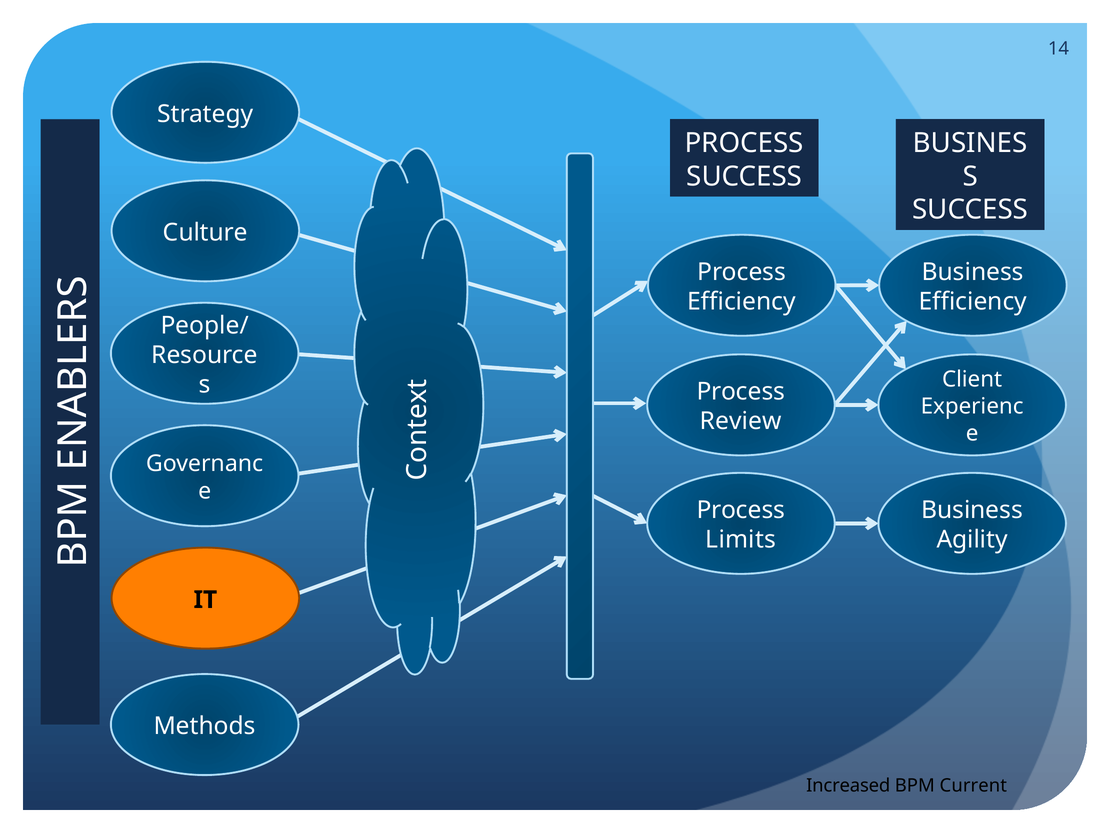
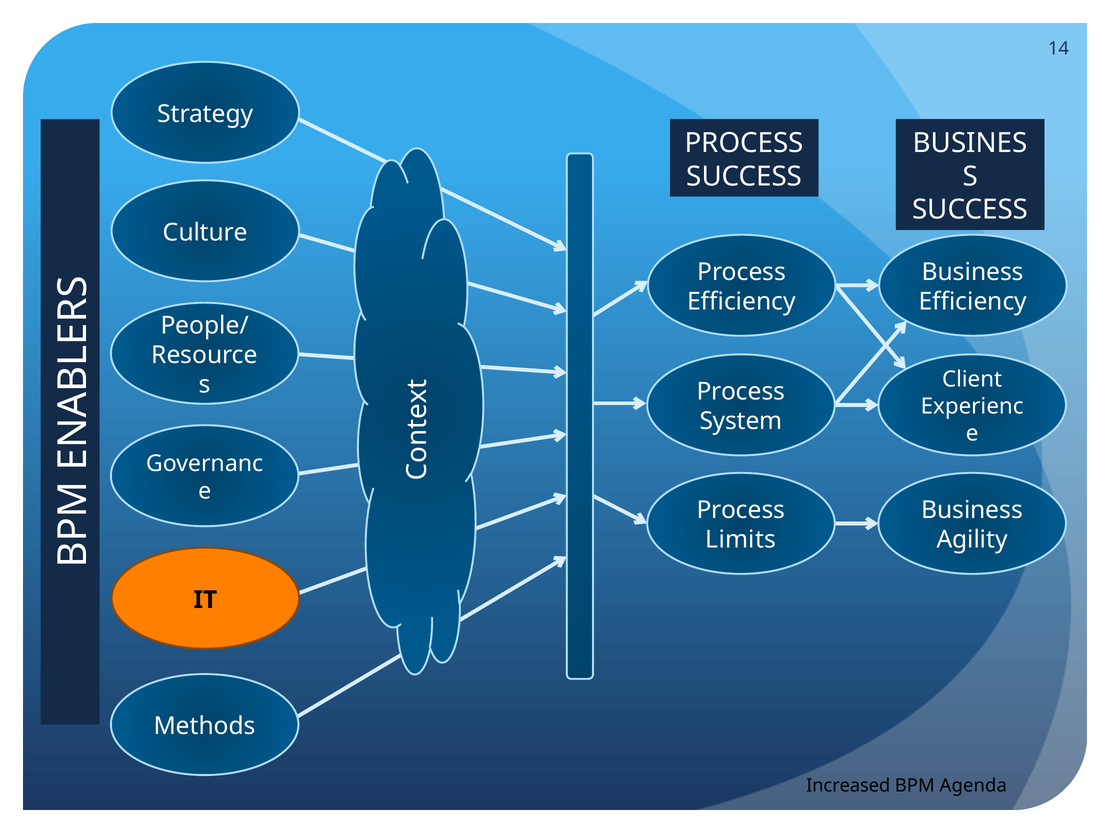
Review: Review -> System
Current: Current -> Agenda
